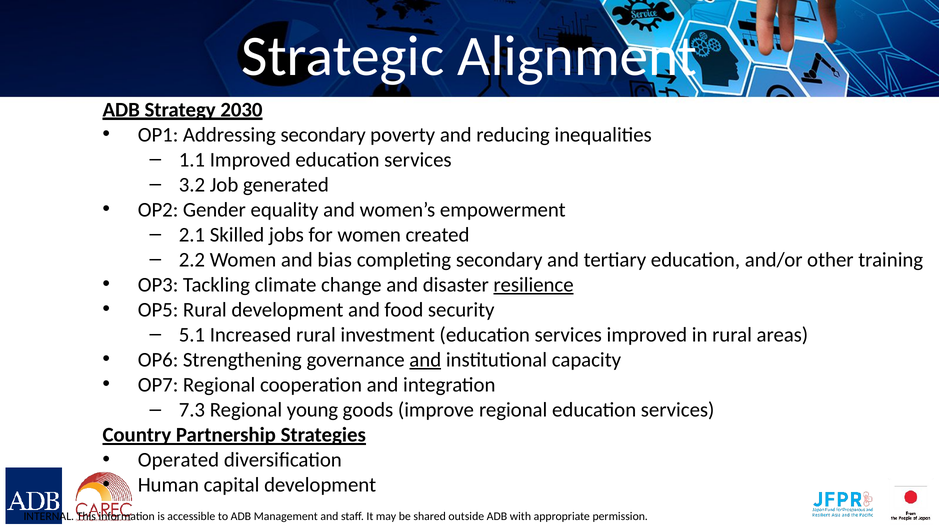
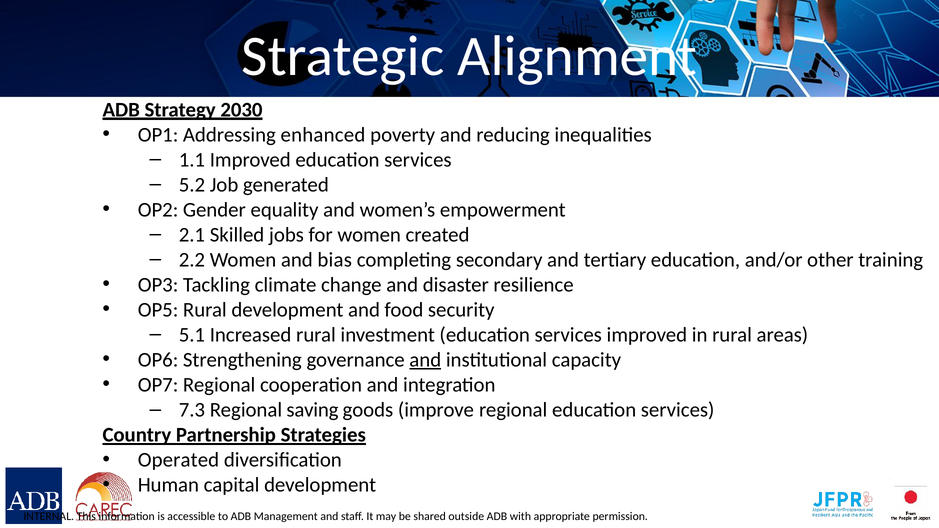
Addressing secondary: secondary -> enhanced
3.2: 3.2 -> 5.2
resilience underline: present -> none
young: young -> saving
